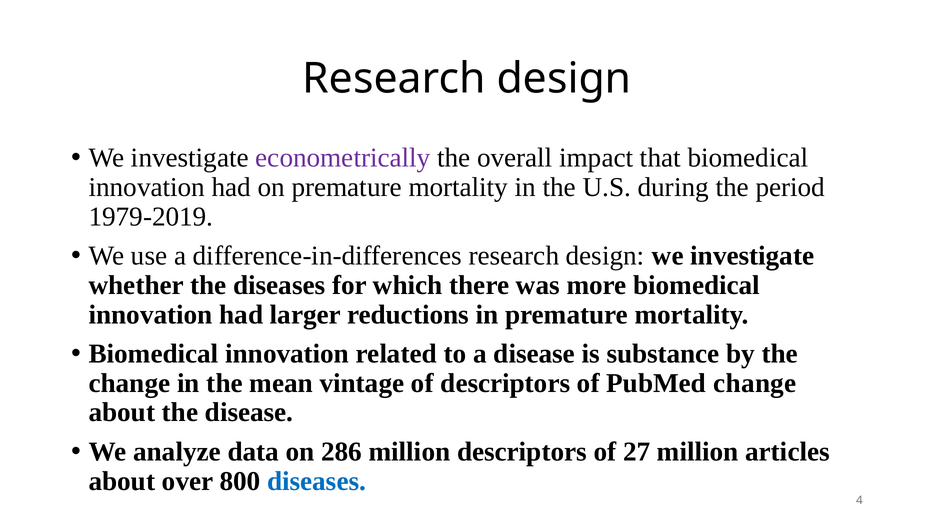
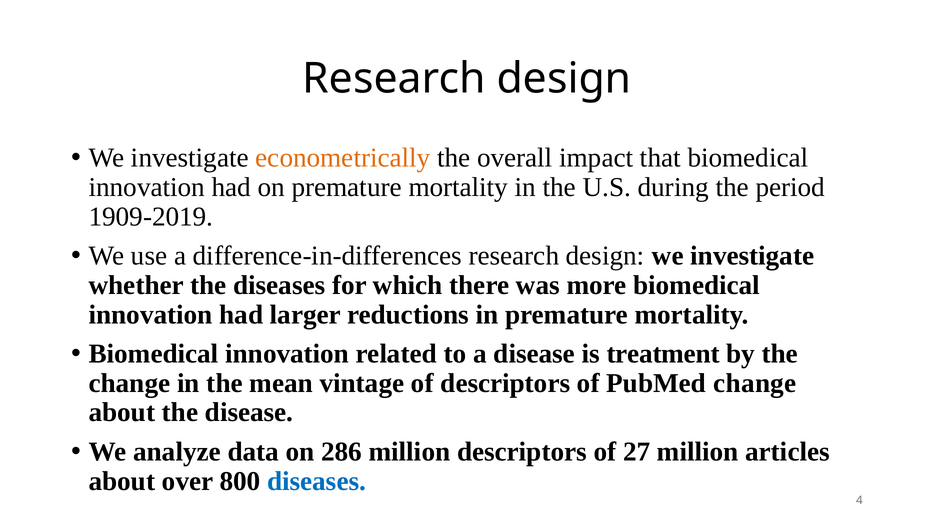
econometrically colour: purple -> orange
1979-2019: 1979-2019 -> 1909-2019
substance: substance -> treatment
